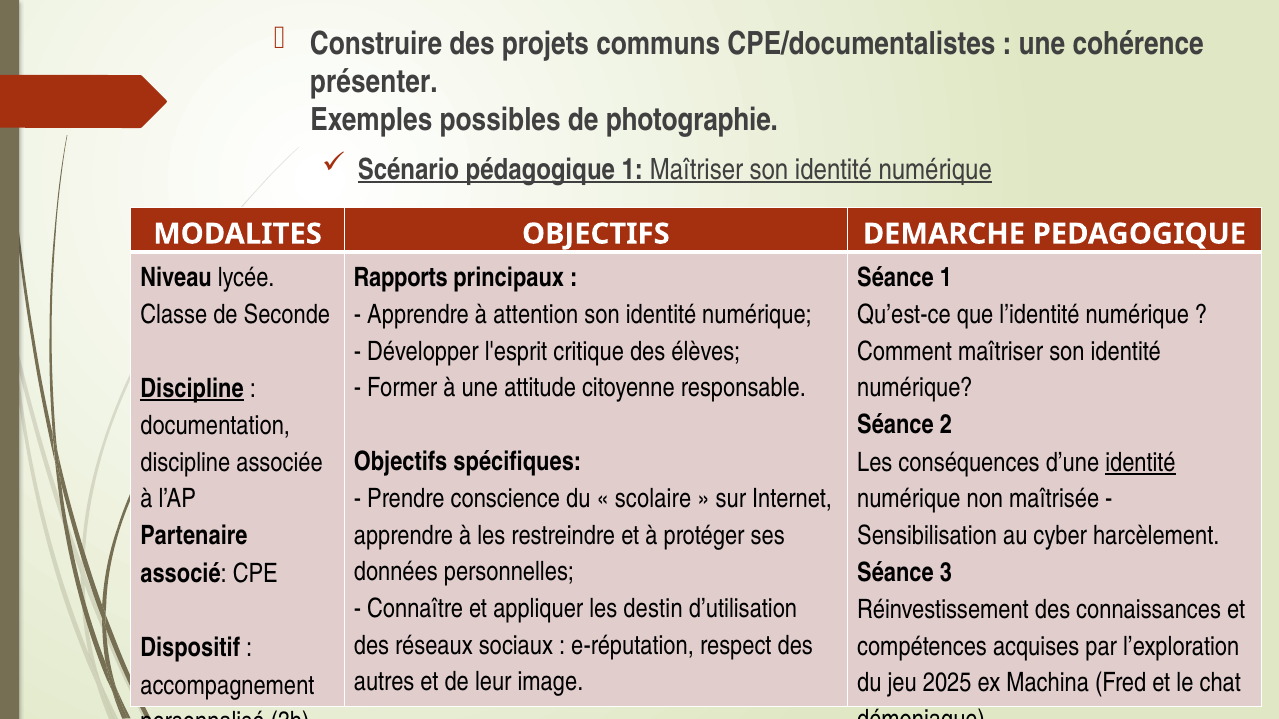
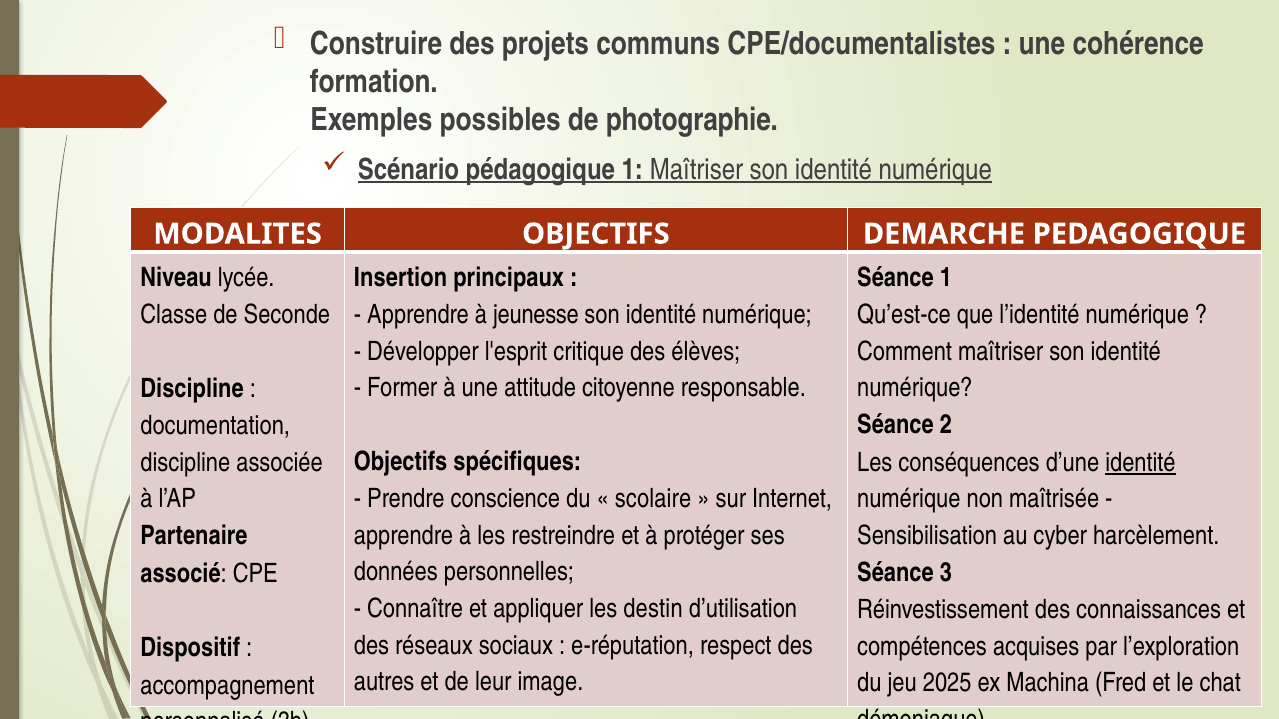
présenter: présenter -> formation
Rapports: Rapports -> Insertion
attention: attention -> jeunesse
Discipline at (192, 389) underline: present -> none
